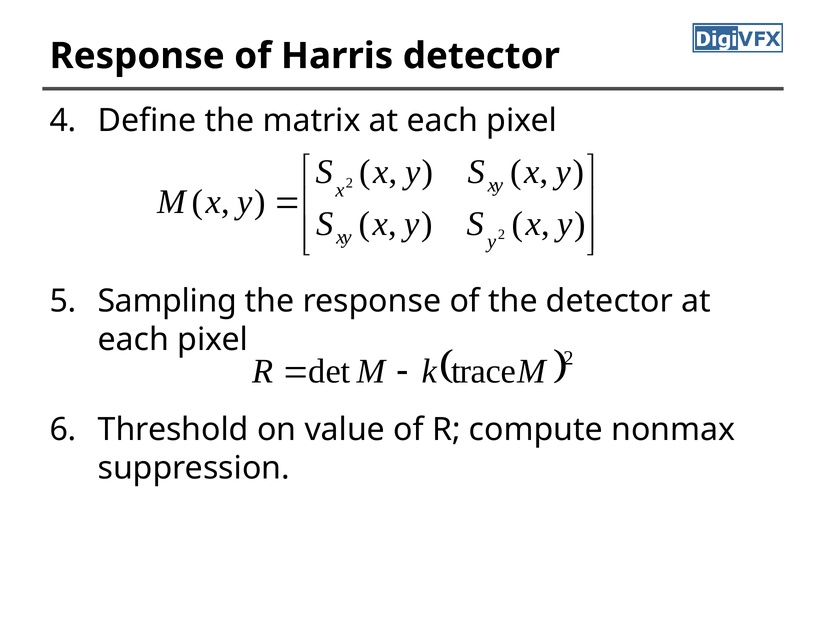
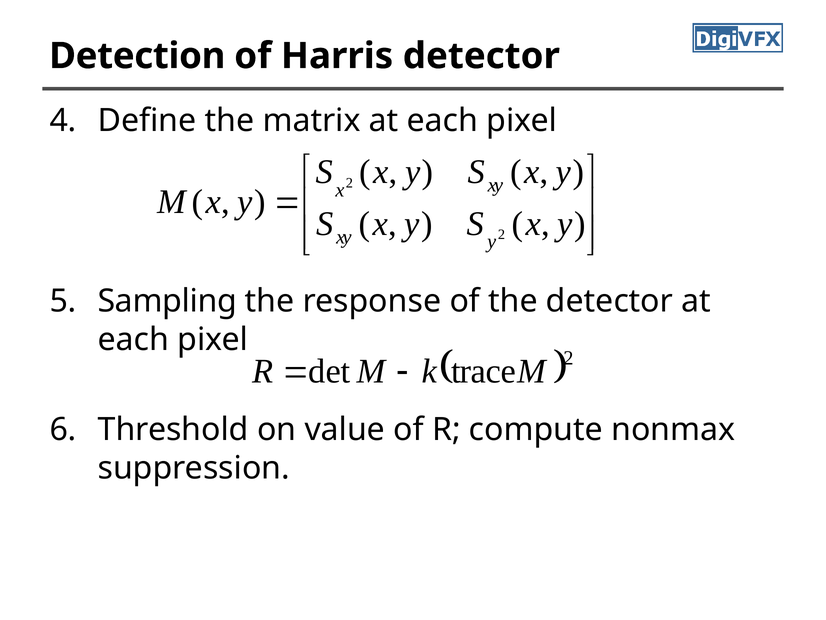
Response at (137, 56): Response -> Detection
